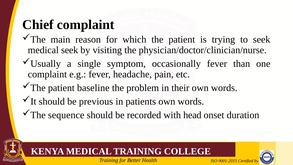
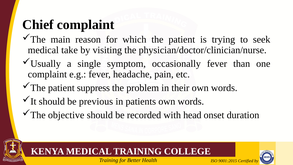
medical seek: seek -> take
baseline: baseline -> suppress
sequence: sequence -> objective
